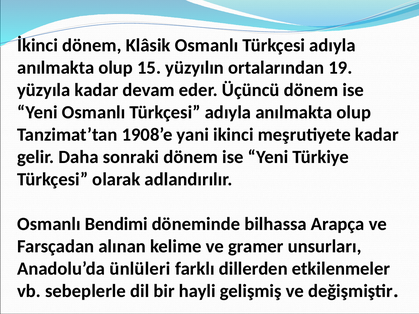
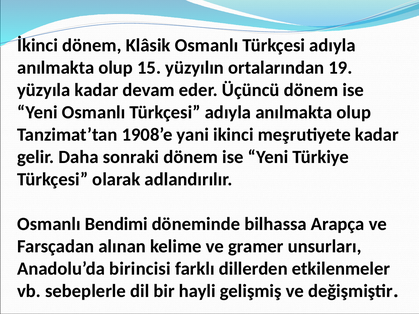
ünlüleri: ünlüleri -> birincisi
